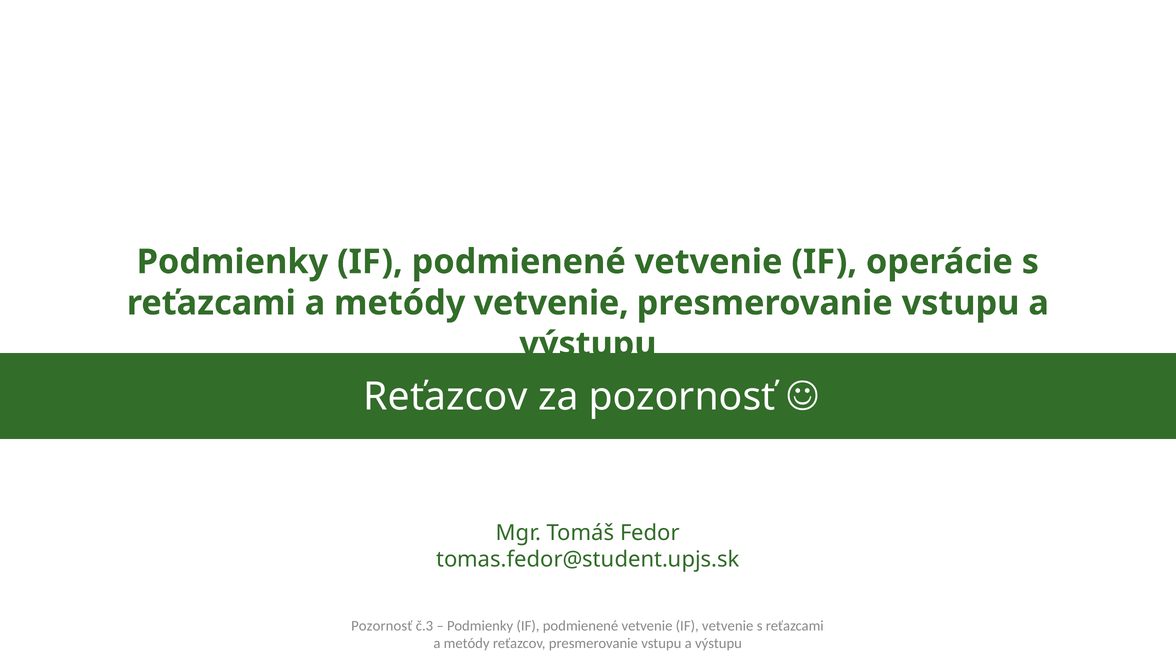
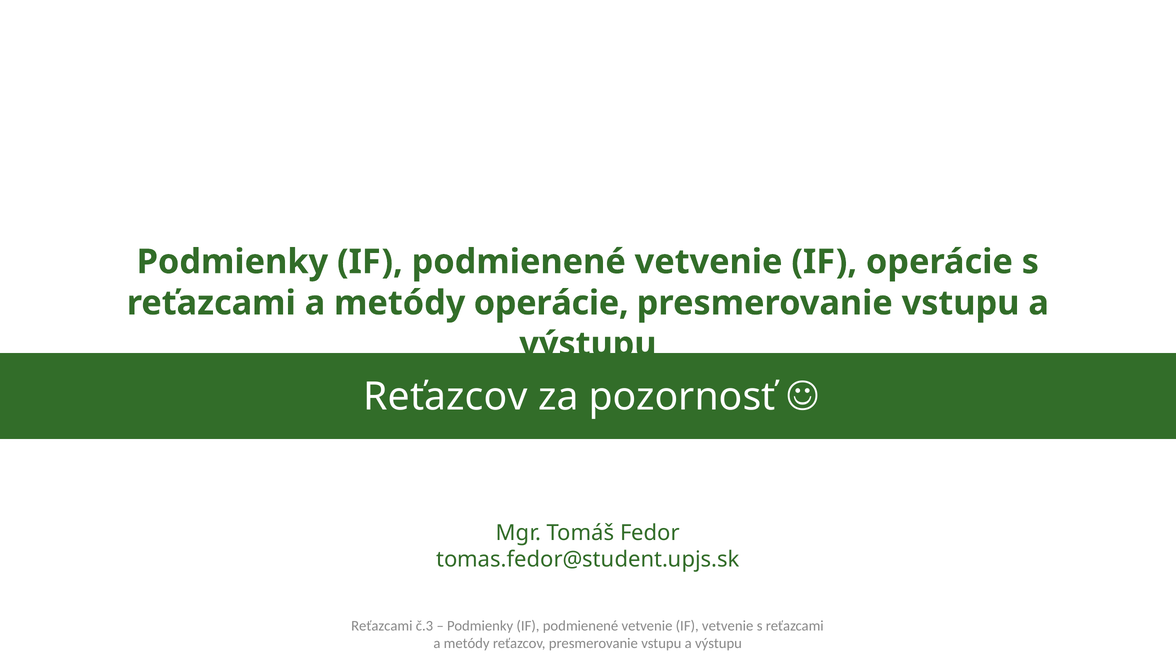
metódy vetvenie: vetvenie -> operácie
Pozornosť at (382, 625): Pozornosť -> Reťazcami
